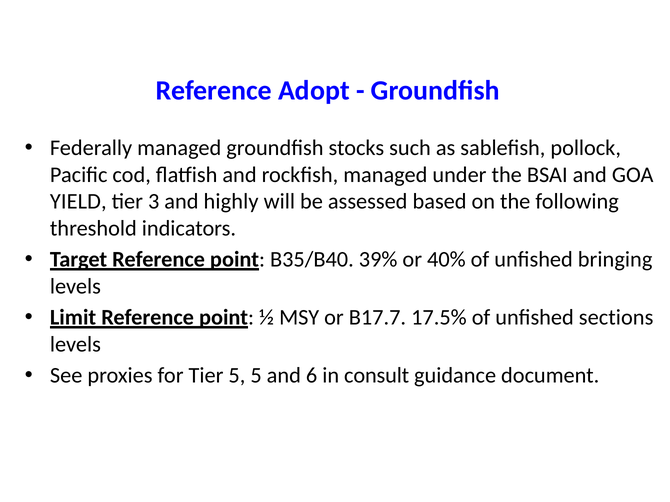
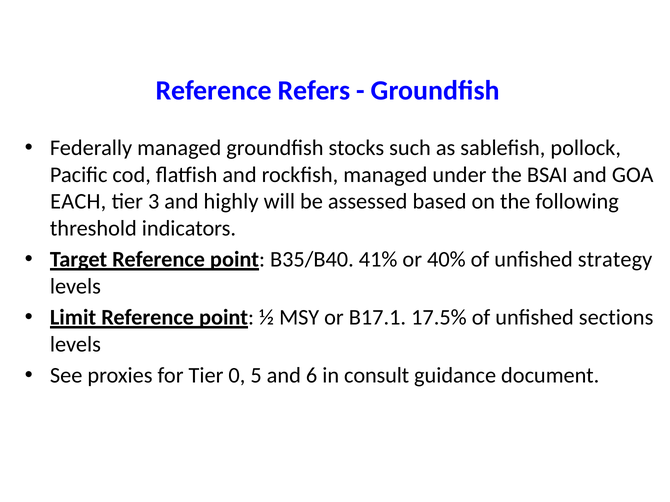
Adopt: Adopt -> Refers
YIELD: YIELD -> EACH
39%: 39% -> 41%
bringing: bringing -> strategy
B17.7: B17.7 -> B17.1
Tier 5: 5 -> 0
